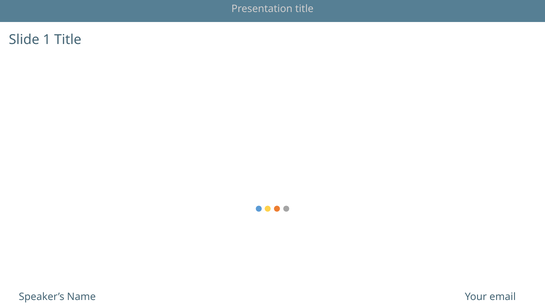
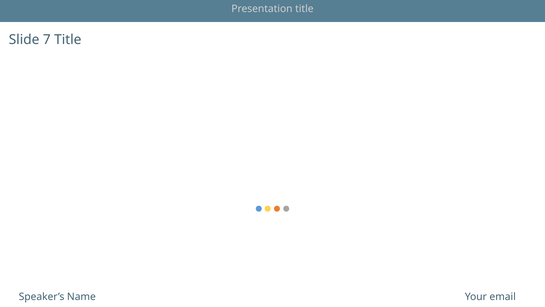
1: 1 -> 7
